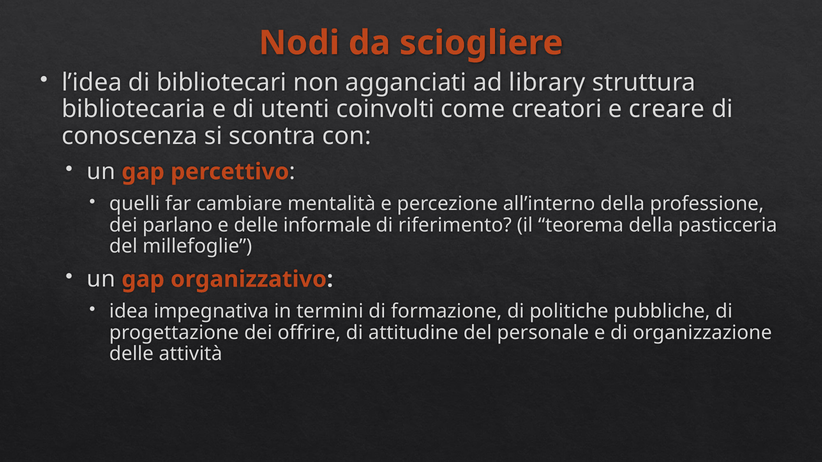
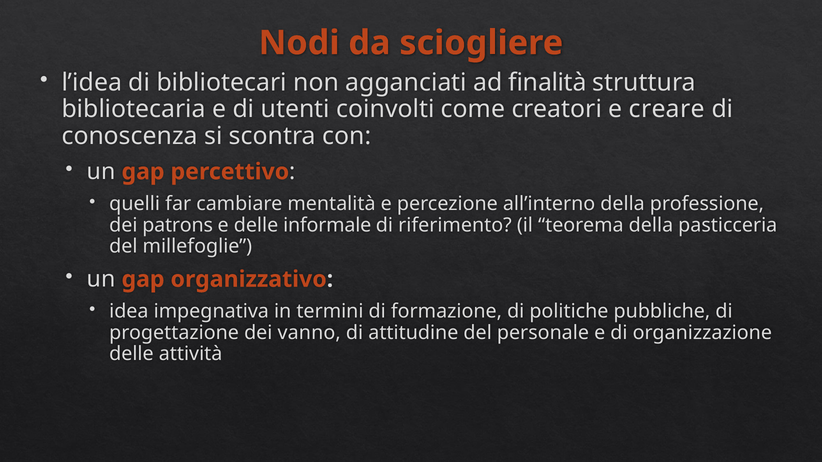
library: library -> finalità
parlano: parlano -> patrons
offrire: offrire -> vanno
